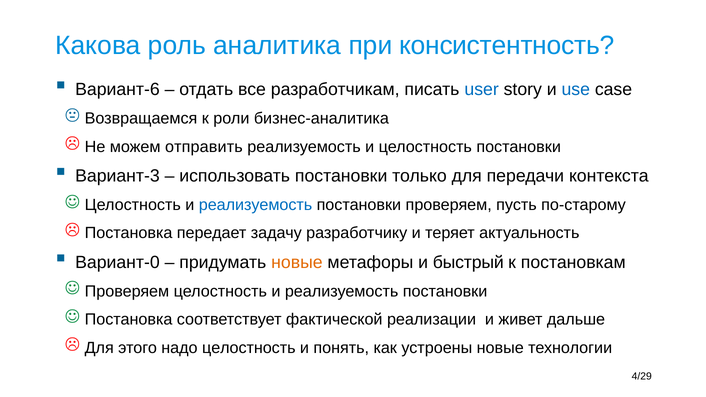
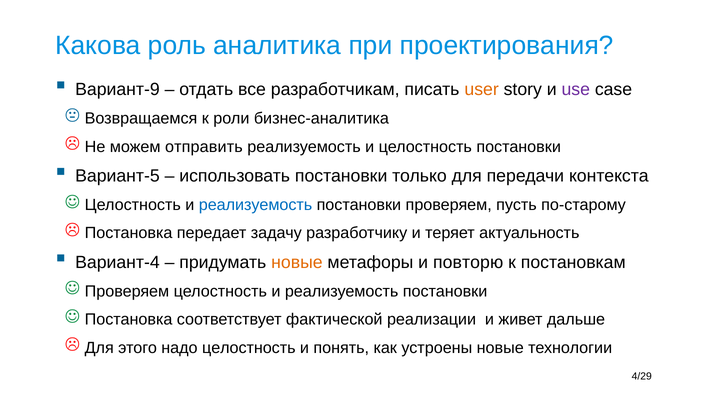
консистентность: консистентность -> проектирования
Вариант-6: Вариант-6 -> Вариант-9
user colour: blue -> orange
use colour: blue -> purple
Вариант-3: Вариант-3 -> Вариант-5
Вариант-0: Вариант-0 -> Вариант-4
быстрый: быстрый -> повторю
